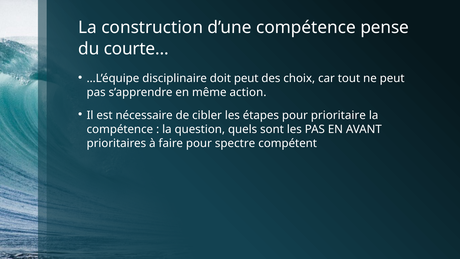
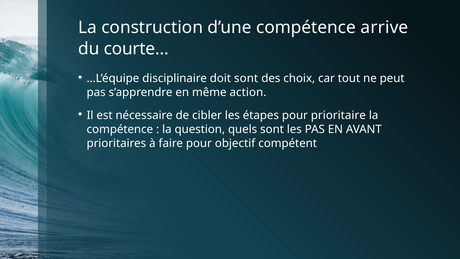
pense: pense -> arrive
doit peut: peut -> sont
spectre: spectre -> objectif
